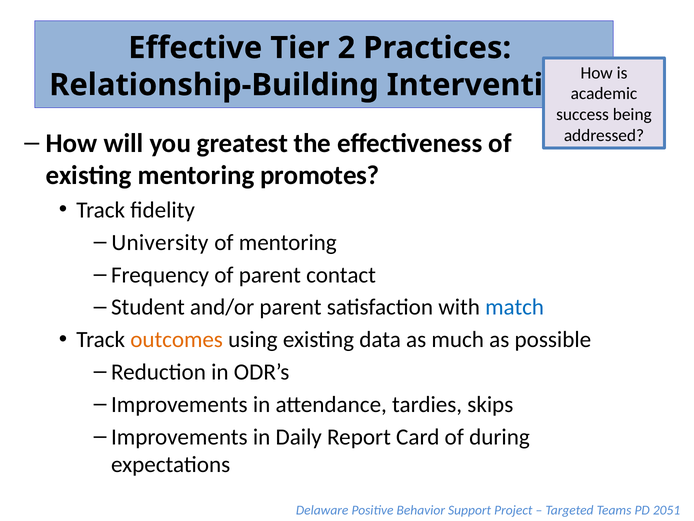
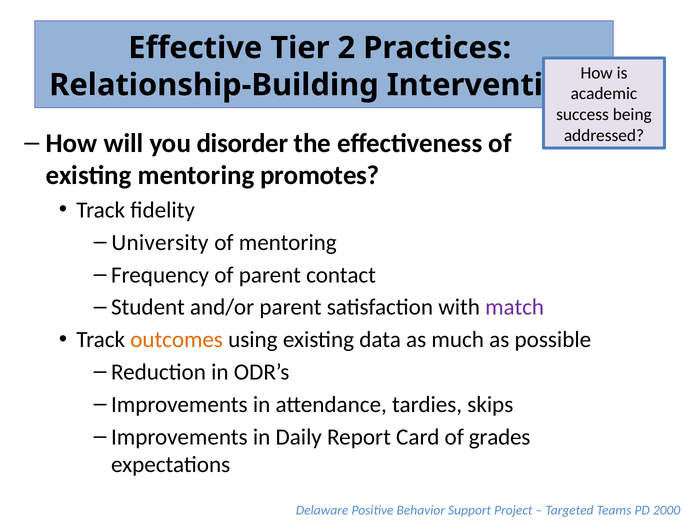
greatest: greatest -> disorder
match colour: blue -> purple
during: during -> grades
2051: 2051 -> 2000
